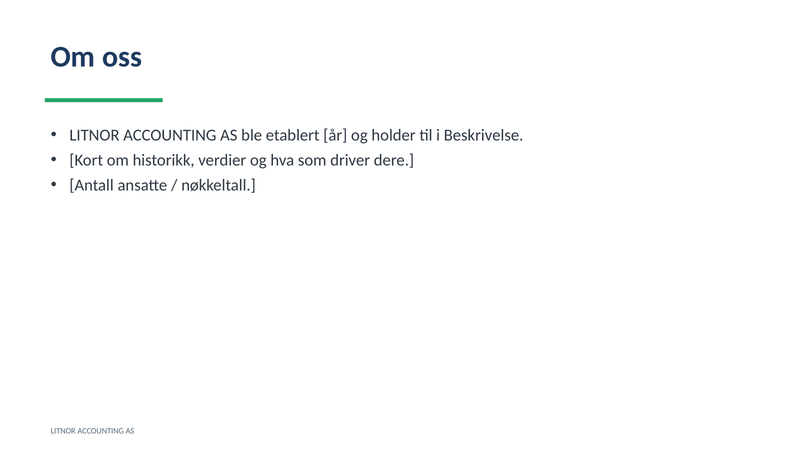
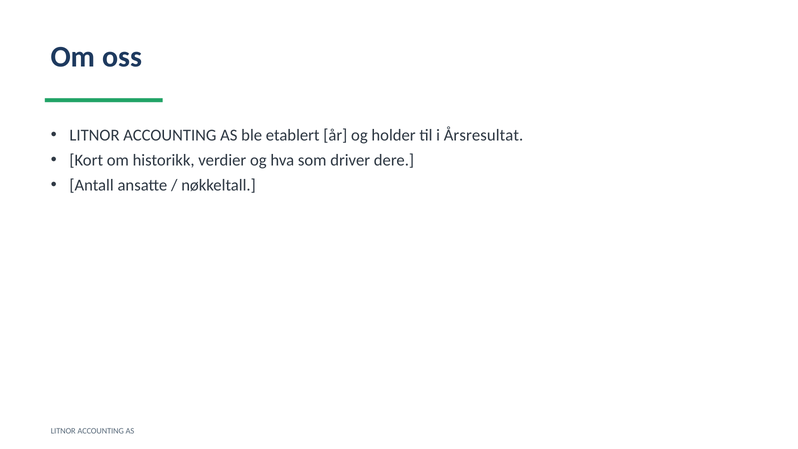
Beskrivelse: Beskrivelse -> Årsresultat
